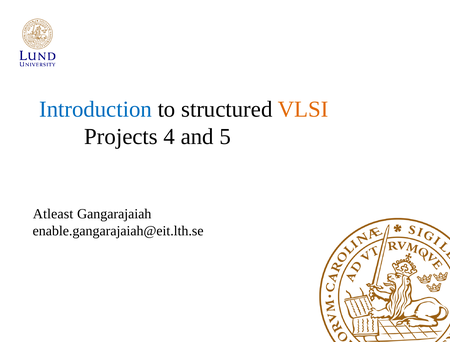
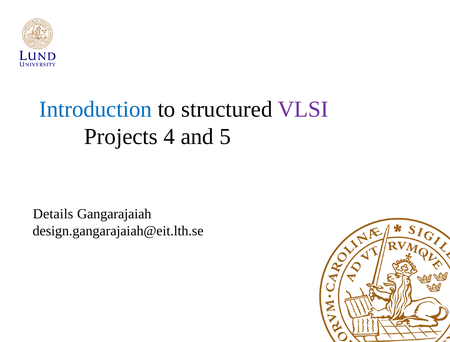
VLSI colour: orange -> purple
Atleast: Atleast -> Details
enable.gangarajaiah@eit.lth.se: enable.gangarajaiah@eit.lth.se -> design.gangarajaiah@eit.lth.se
